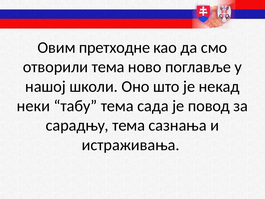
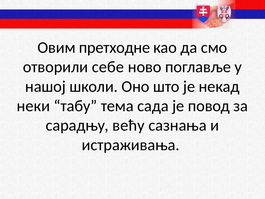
отворили тема: тема -> себе
сарадњу тема: тема -> већу
